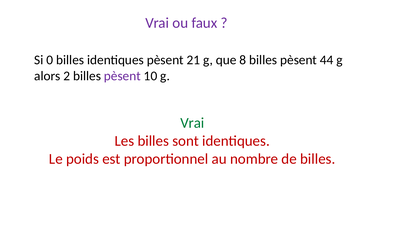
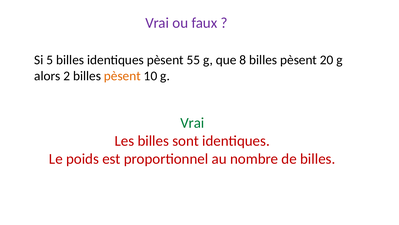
0: 0 -> 5
21: 21 -> 55
44: 44 -> 20
pèsent at (122, 76) colour: purple -> orange
